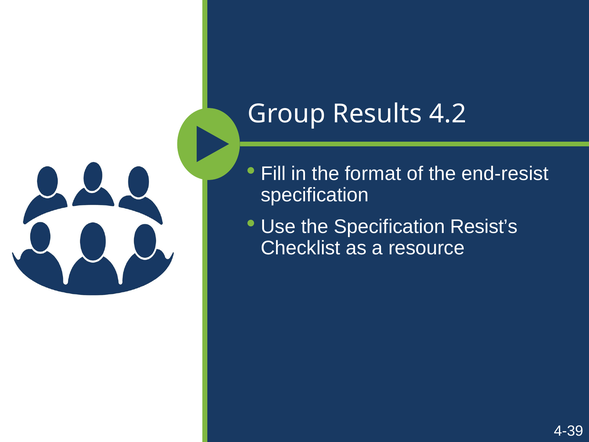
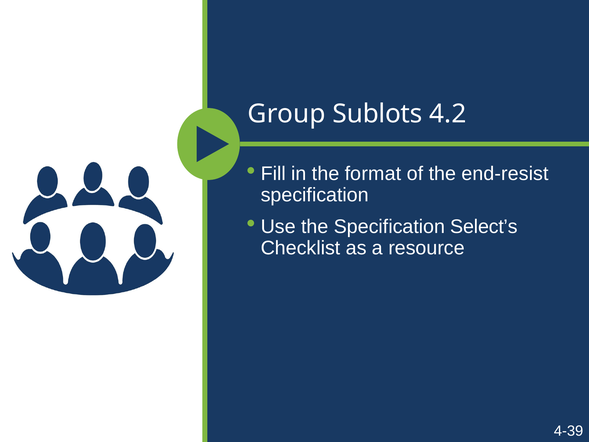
Results: Results -> Sublots
Resist’s: Resist’s -> Select’s
